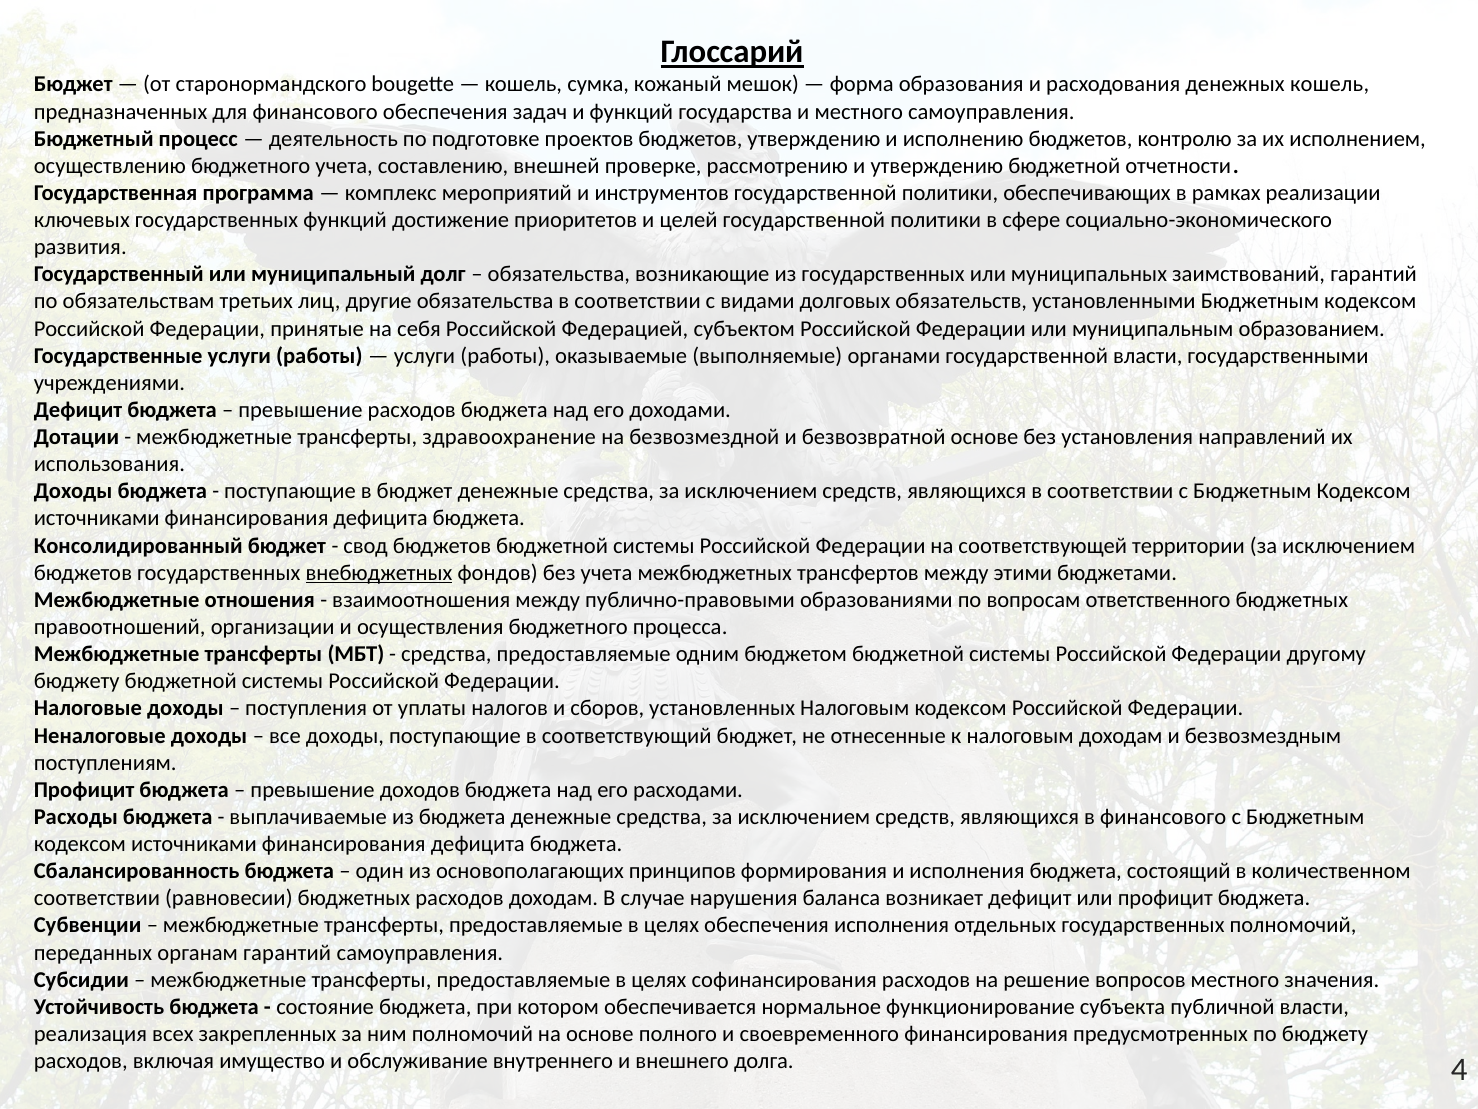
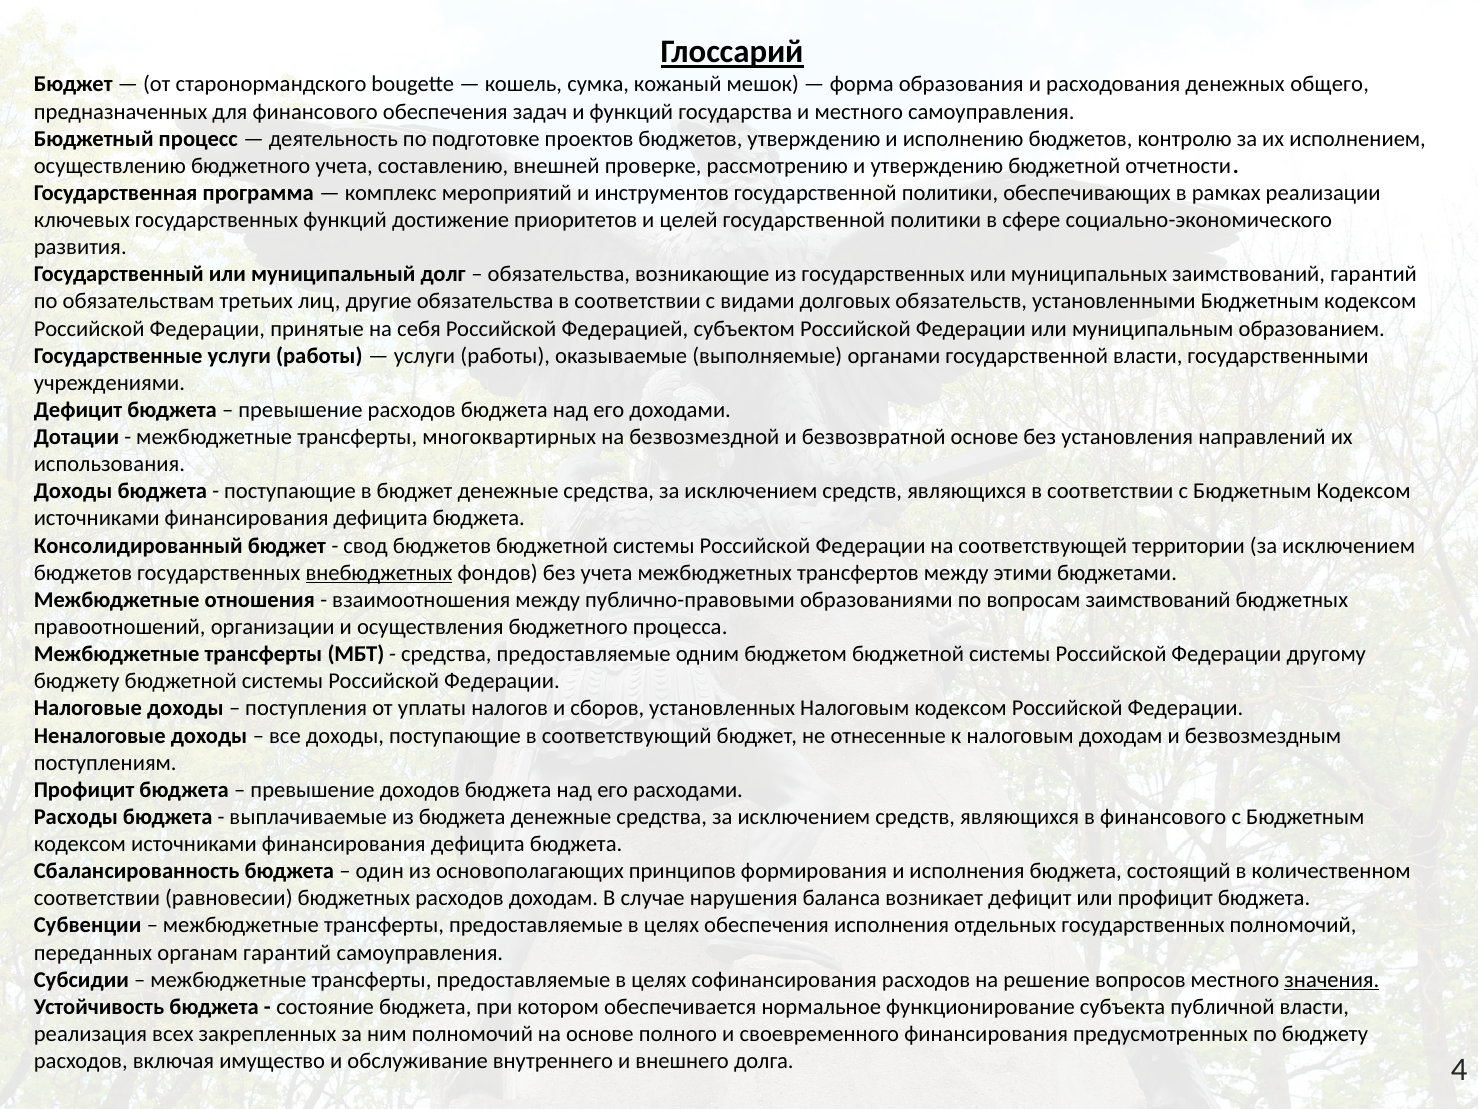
денежных кошель: кошель -> общего
здравоохранение: здравоохранение -> многоквартирных
вопросам ответственного: ответственного -> заимствований
значения underline: none -> present
